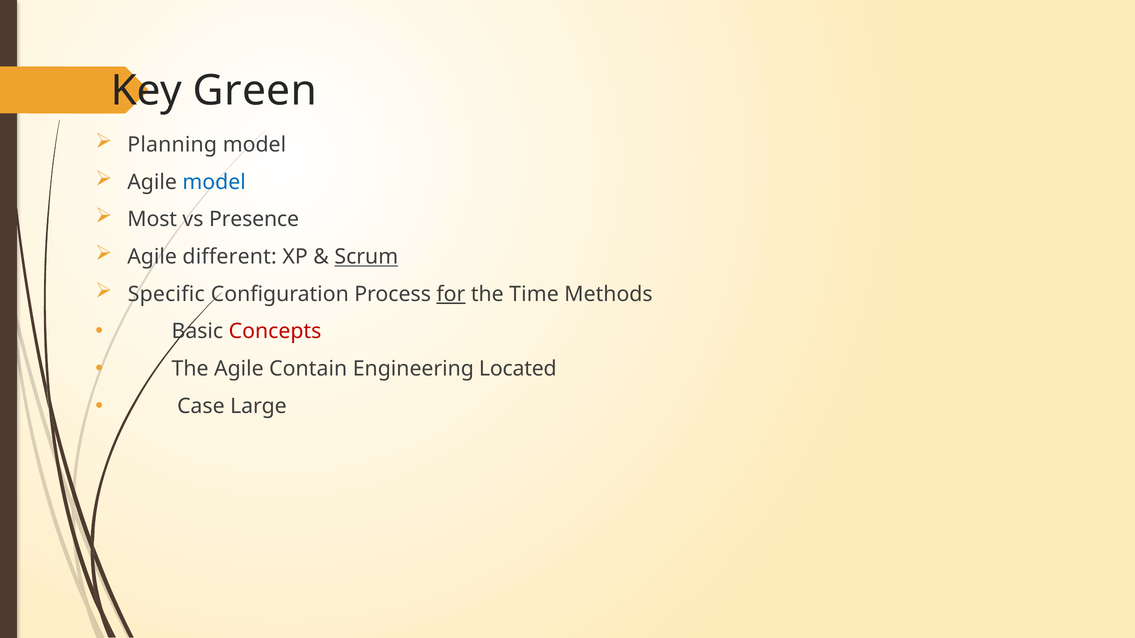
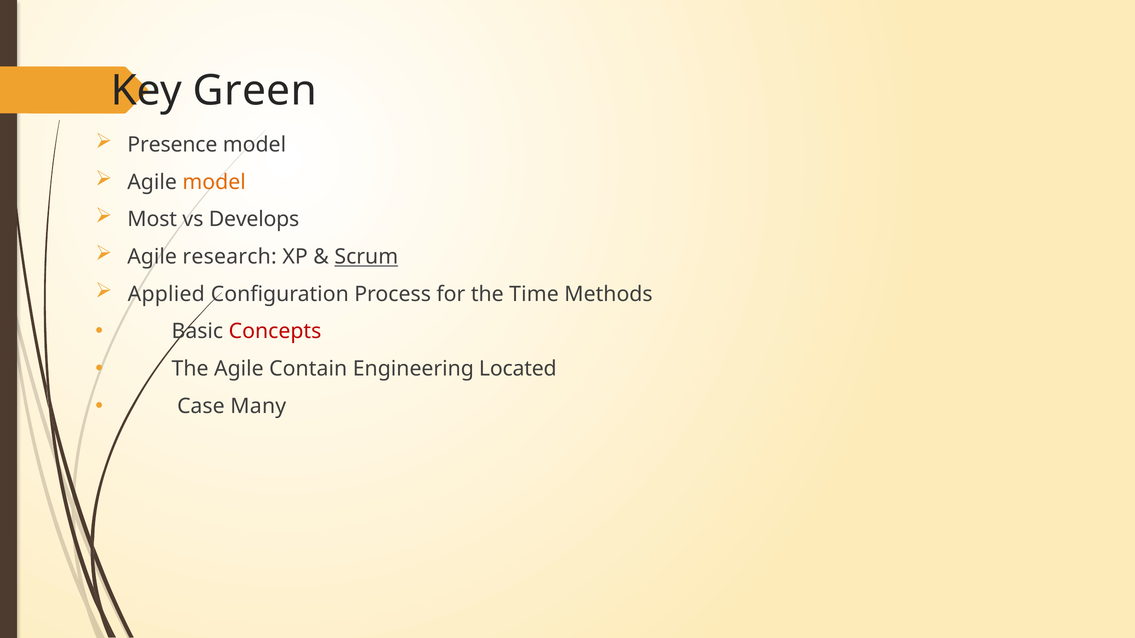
Planning: Planning -> Presence
model at (214, 182) colour: blue -> orange
Presence: Presence -> Develops
different: different -> research
Specific: Specific -> Applied
for underline: present -> none
Large: Large -> Many
